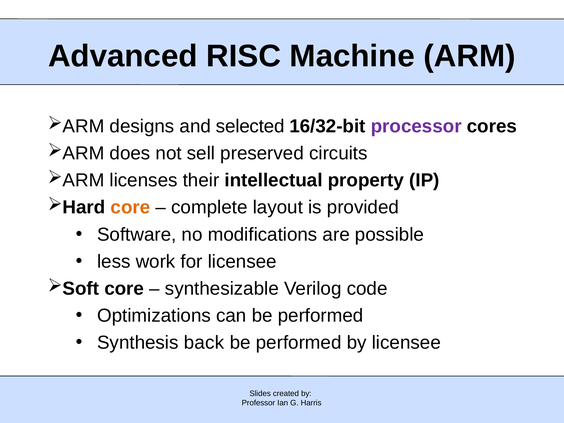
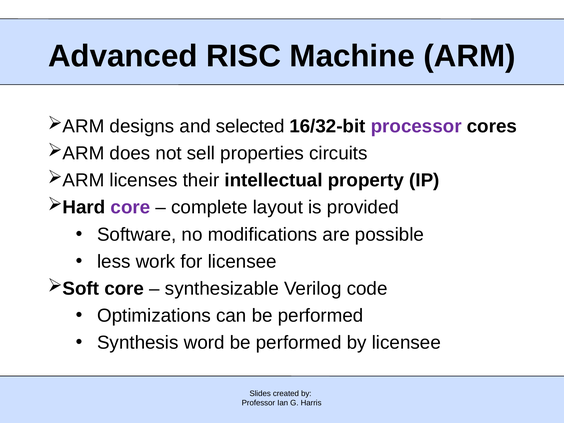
preserved: preserved -> properties
core at (131, 207) colour: orange -> purple
back: back -> word
